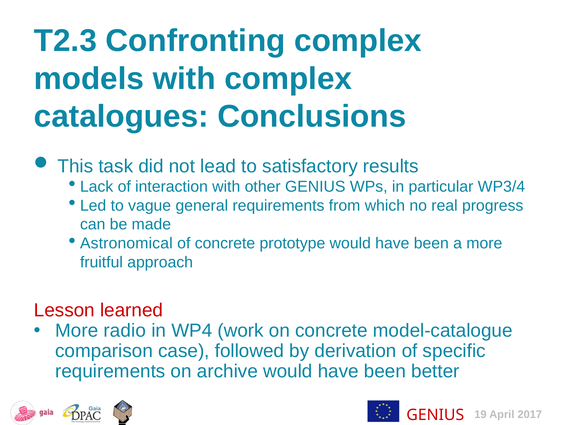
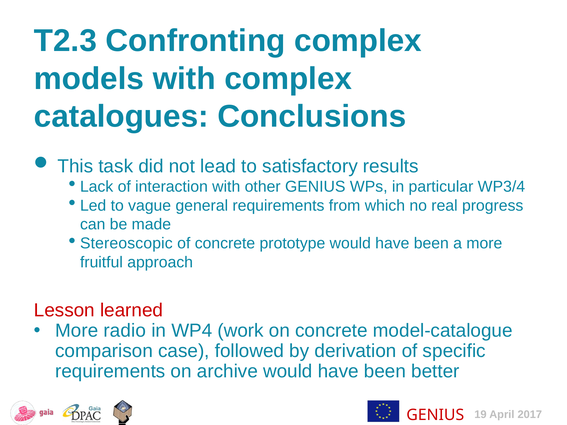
Astronomical: Astronomical -> Stereoscopic
